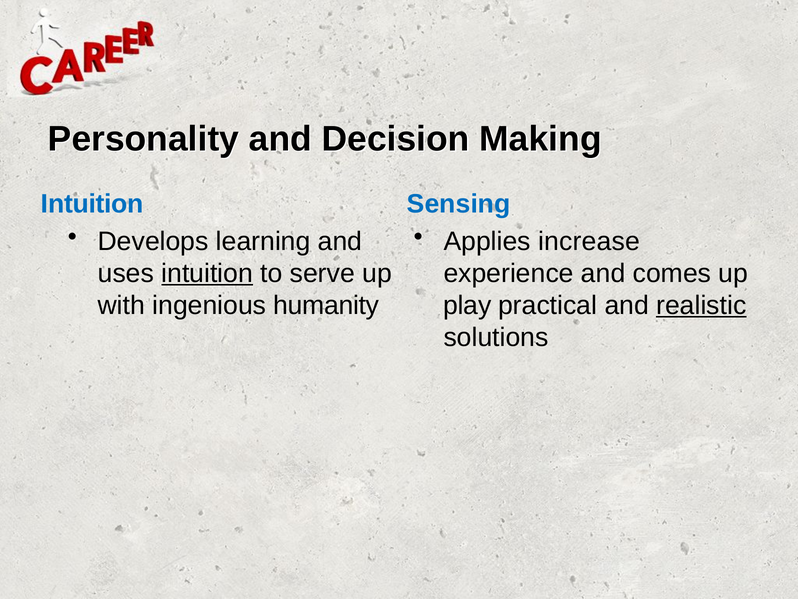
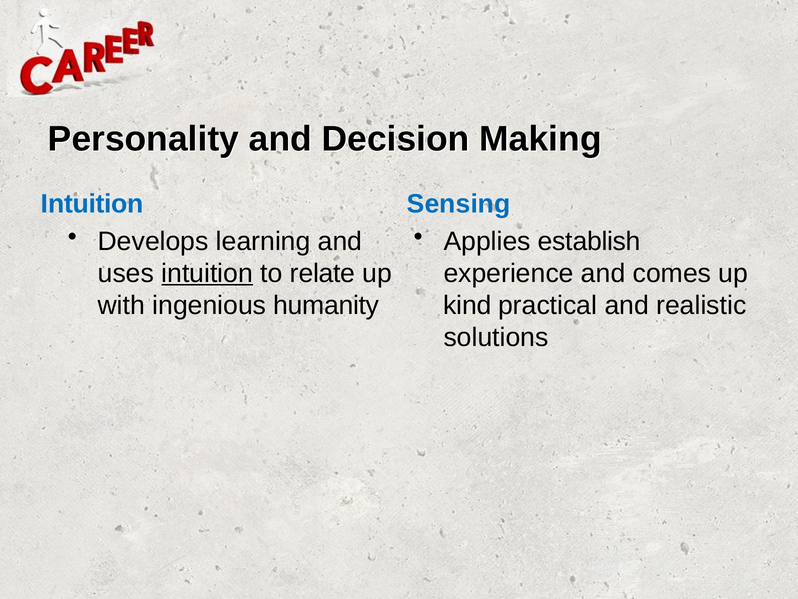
increase: increase -> establish
serve: serve -> relate
play: play -> kind
realistic underline: present -> none
